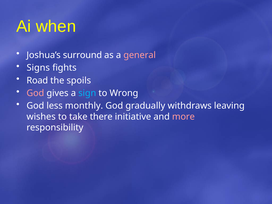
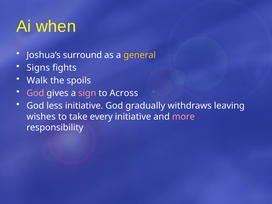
general colour: pink -> yellow
Road: Road -> Walk
sign colour: light blue -> pink
Wrong: Wrong -> Across
less monthly: monthly -> initiative
there: there -> every
